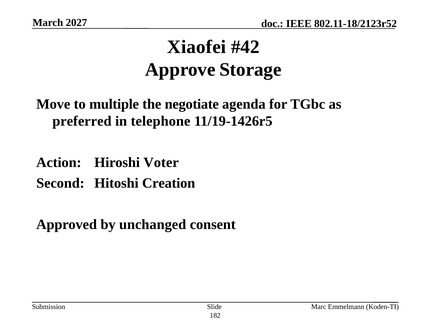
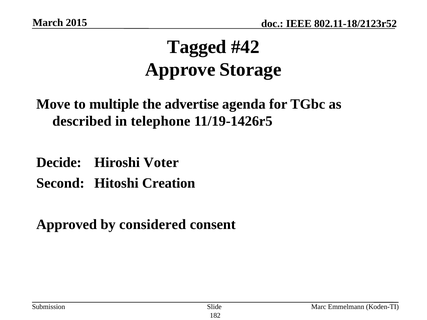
2027: 2027 -> 2015
Xiaofei: Xiaofei -> Tagged
negotiate: negotiate -> advertise
preferred: preferred -> described
Action: Action -> Decide
unchanged: unchanged -> considered
